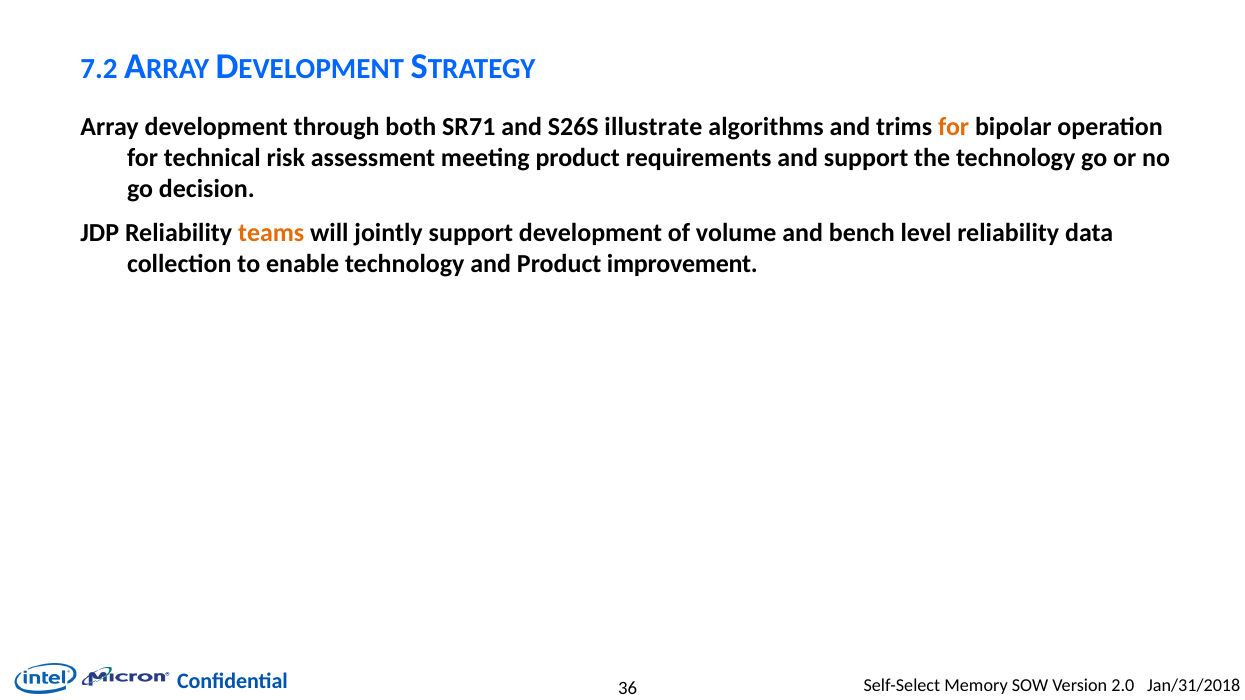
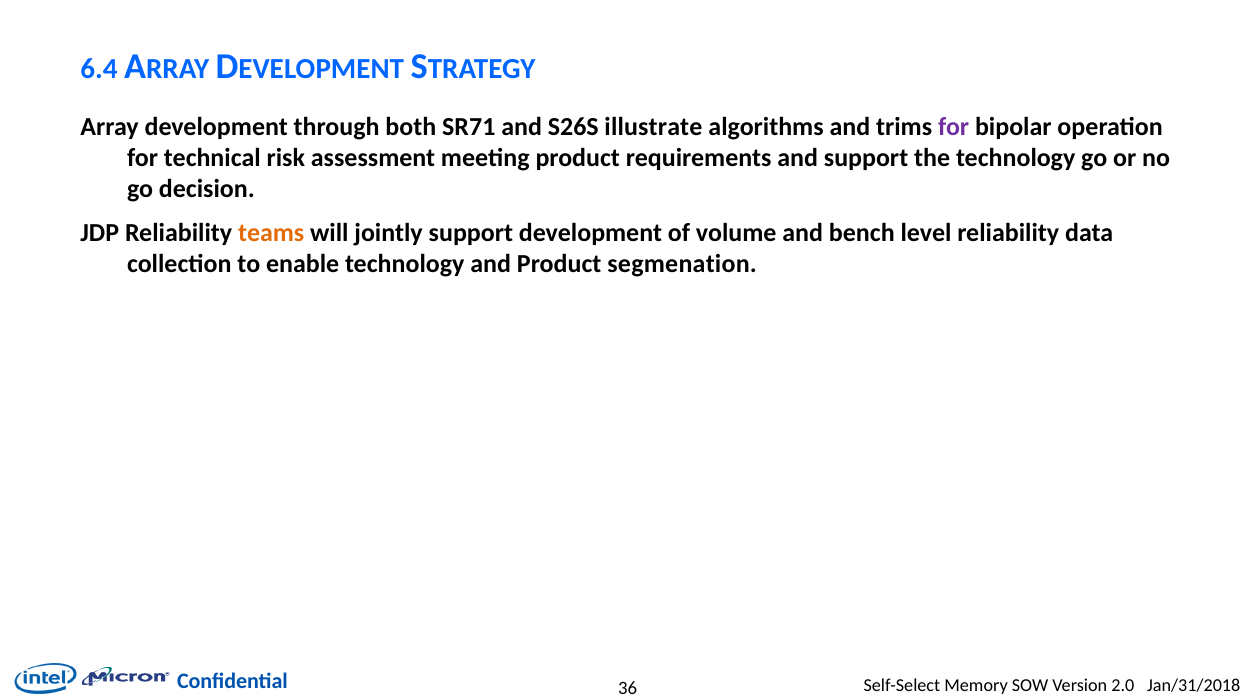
7.2: 7.2 -> 6.4
for at (954, 127) colour: orange -> purple
improvement: improvement -> segmenation
